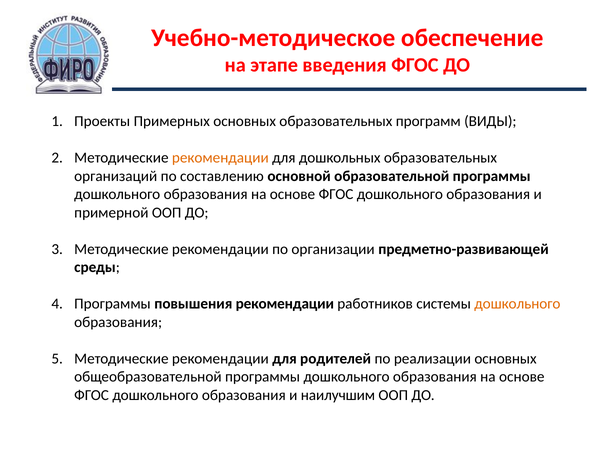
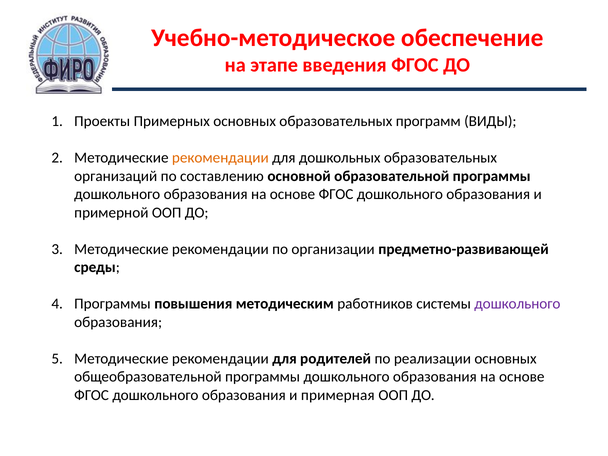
повышения рекомендации: рекомендации -> методическим
дошкольного at (517, 304) colour: orange -> purple
наилучшим: наилучшим -> примерная
